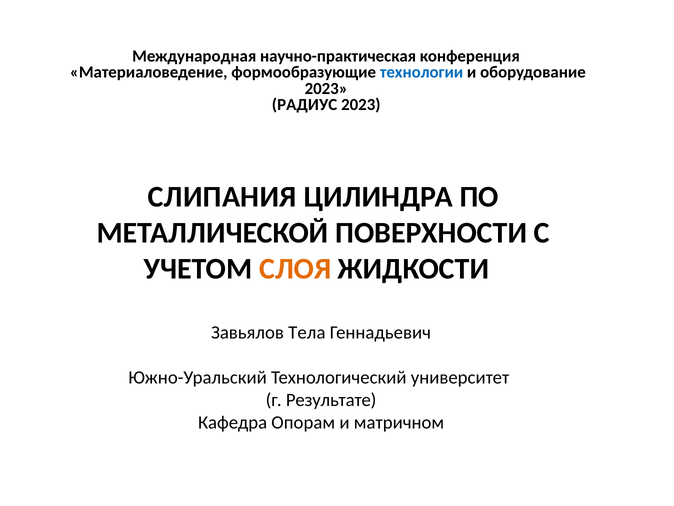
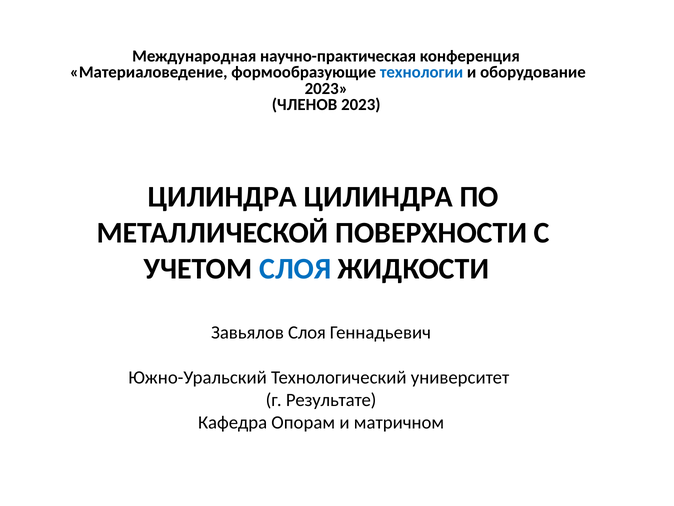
РАДИУС: РАДИУС -> ЧЛЕНОВ
СЛИПАНИЯ at (222, 197): СЛИПАНИЯ -> ЦИЛИНДРА
СЛОЯ at (295, 269) colour: orange -> blue
Завьялов Тела: Тела -> Слоя
